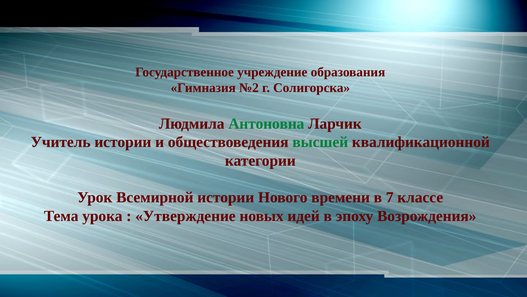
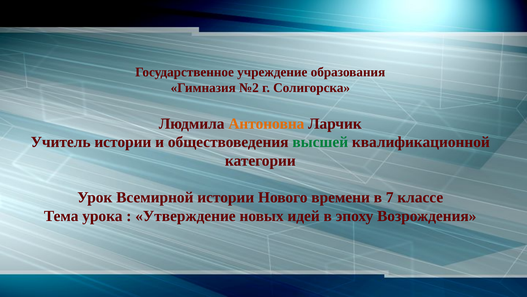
Антоновна colour: green -> orange
